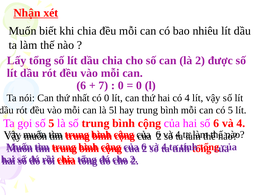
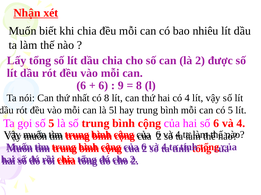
7 at (103, 86): 7 -> 6
0 at (121, 86): 0 -> 9
0 at (139, 86): 0 -> 8
có 0: 0 -> 8
